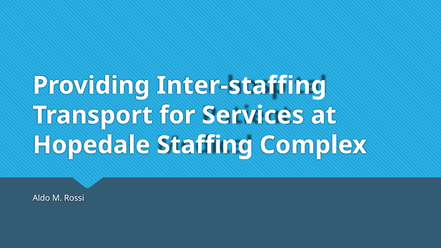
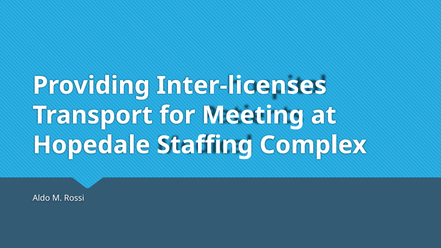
Inter-staffing: Inter-staffing -> Inter-licenses
Services: Services -> Meeting
